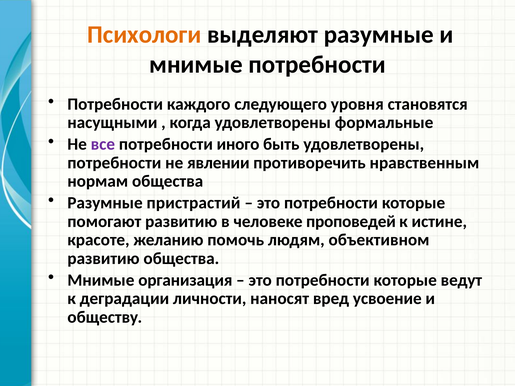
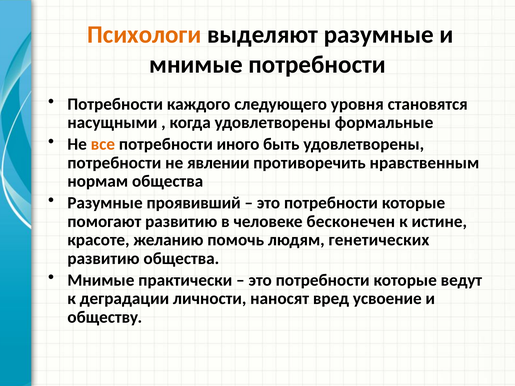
все colour: purple -> orange
пристрастий: пристрастий -> проявивший
проповедей: проповедей -> бесконечен
объективном: объективном -> генетических
организация: организация -> практически
